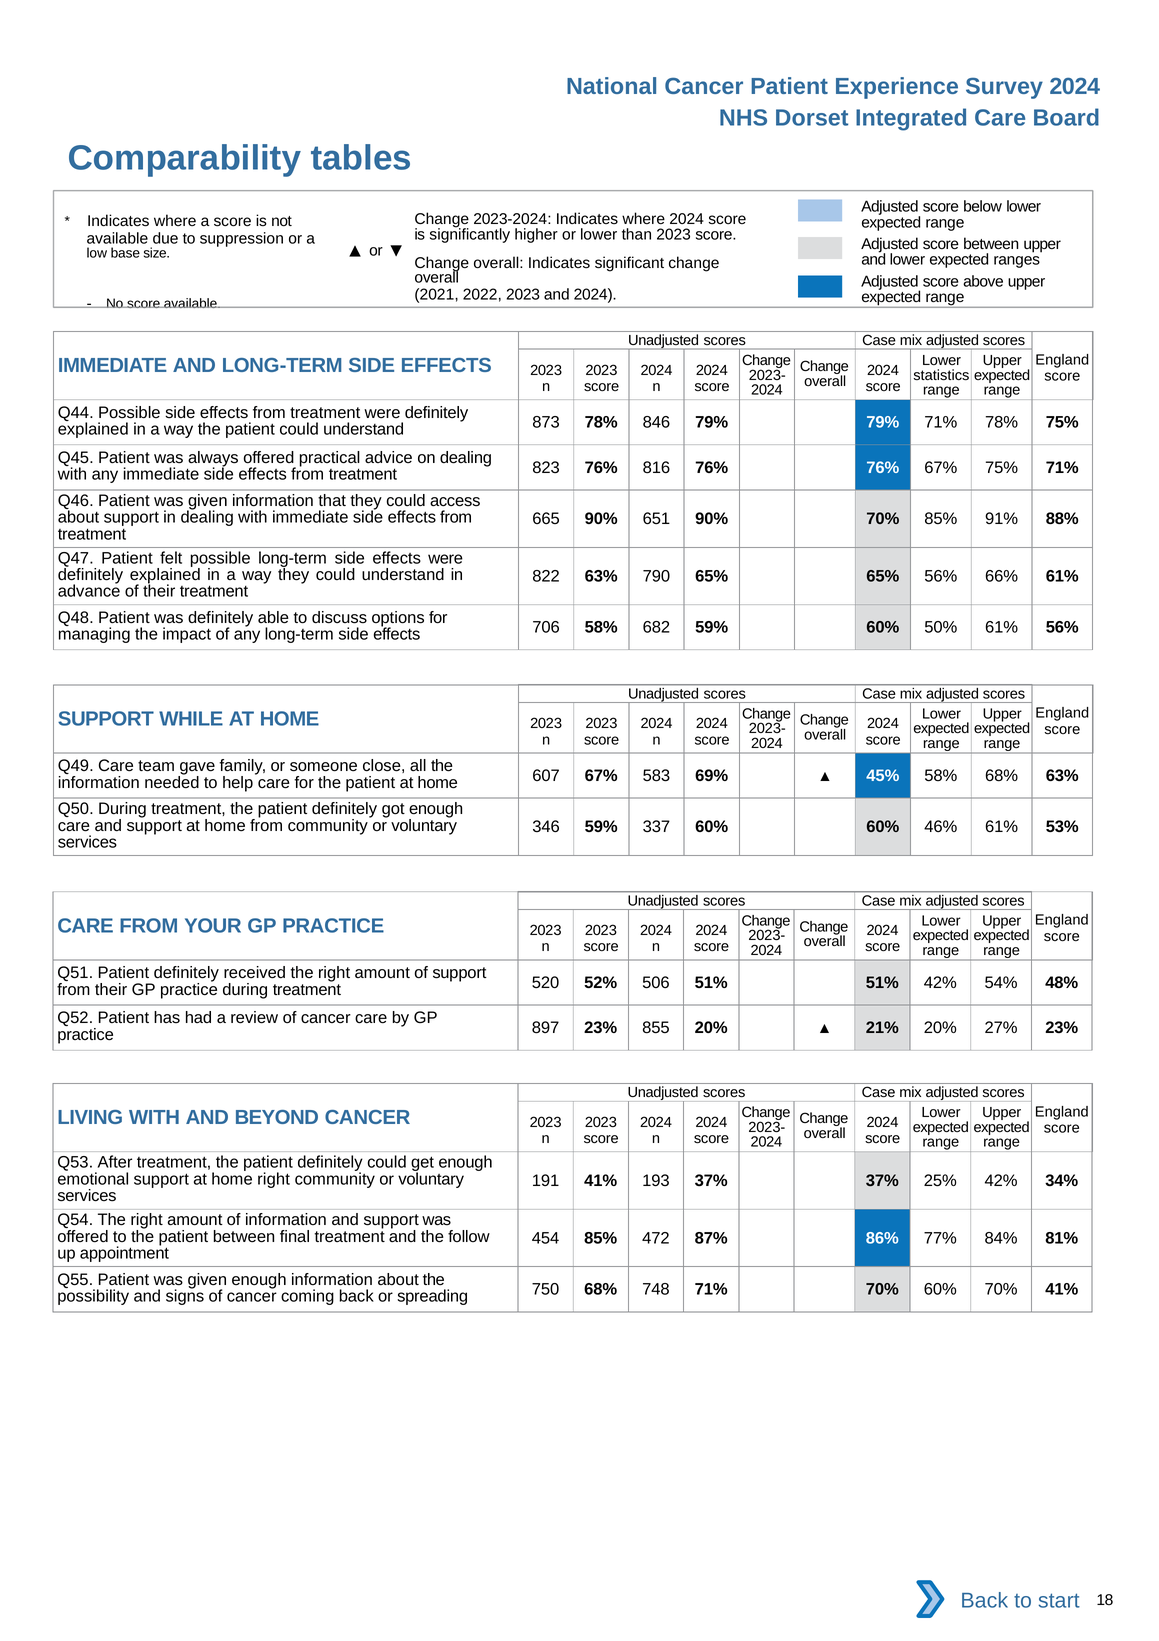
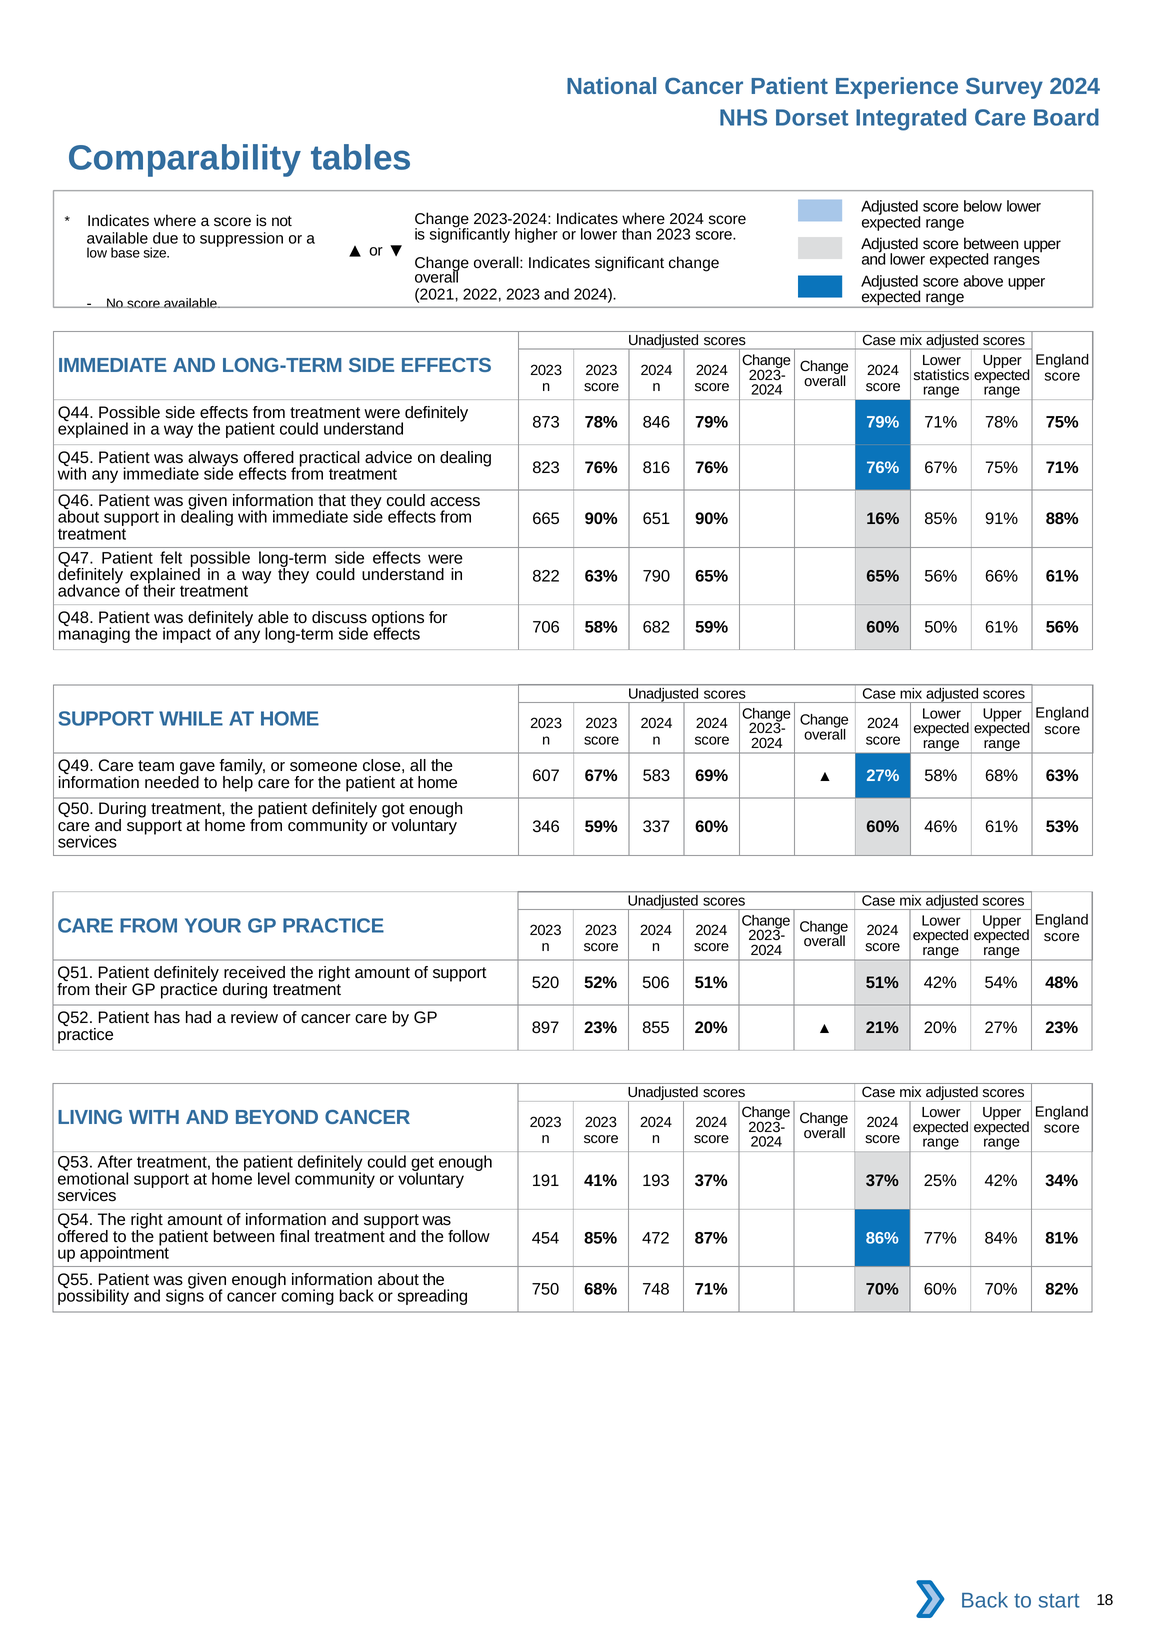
90% 70%: 70% -> 16%
45% at (883, 775): 45% -> 27%
home right: right -> level
70% 41%: 41% -> 82%
